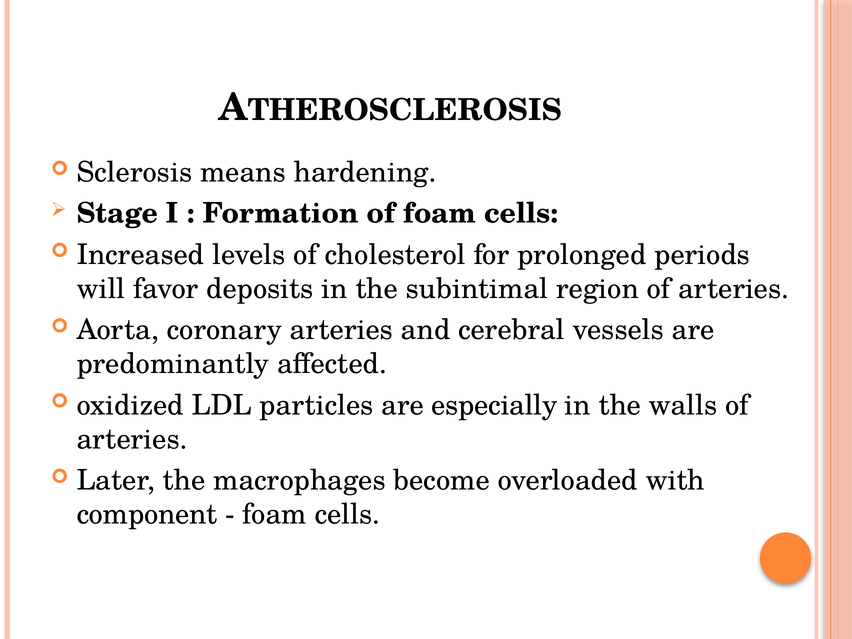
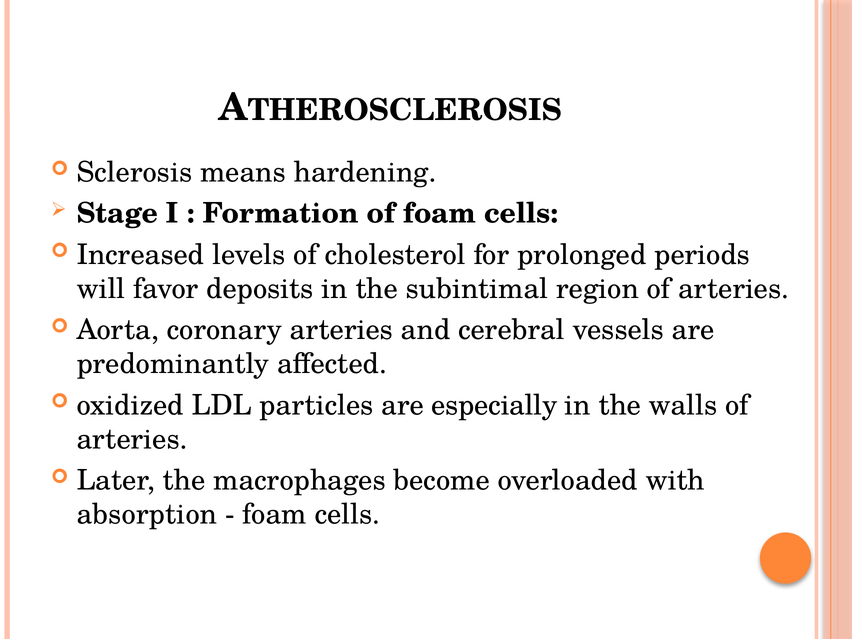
component: component -> absorption
